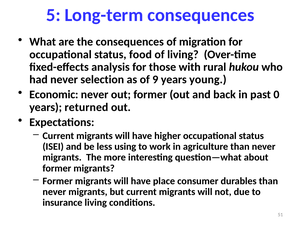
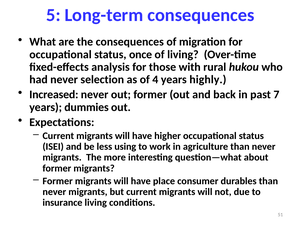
food: food -> once
9: 9 -> 4
young: young -> highly
Economic: Economic -> Increased
0: 0 -> 7
returned: returned -> dummies
